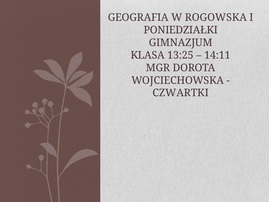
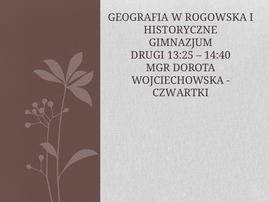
PONIEDZIAŁKI: PONIEDZIAŁKI -> HISTORYCZNE
KLASA: KLASA -> DRUGI
14:11: 14:11 -> 14:40
